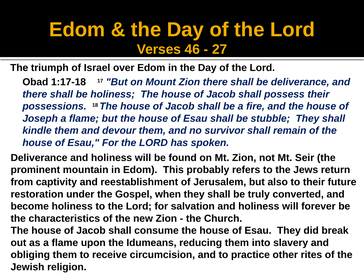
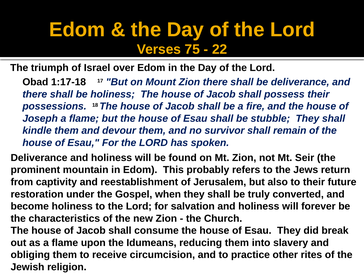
46: 46 -> 75
27: 27 -> 22
